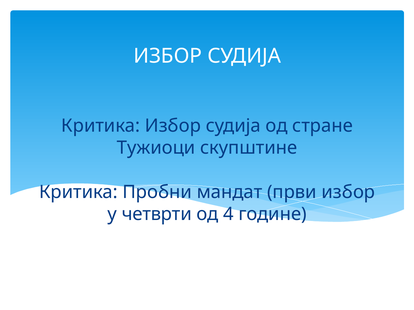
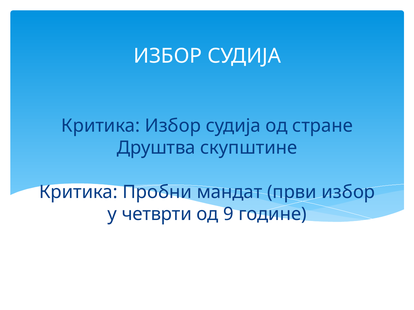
Тужиоци: Тужиоци -> Друштва
4: 4 -> 9
